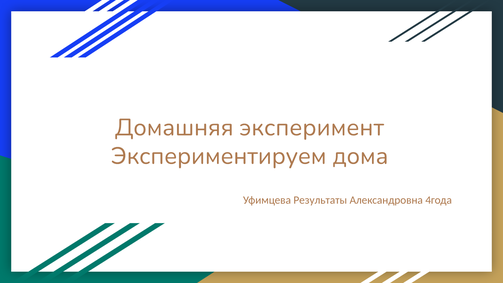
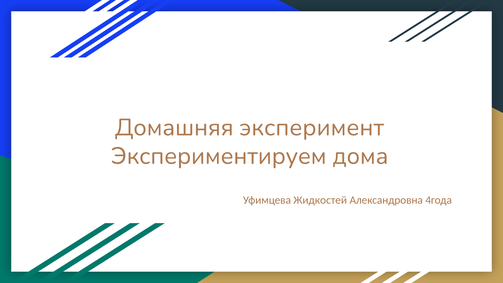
Результаты: Результаты -> Жидкостей
